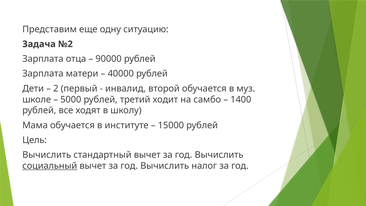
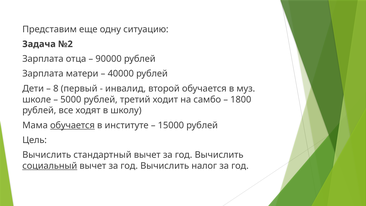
2: 2 -> 8
1400: 1400 -> 1800
обучается at (72, 125) underline: none -> present
